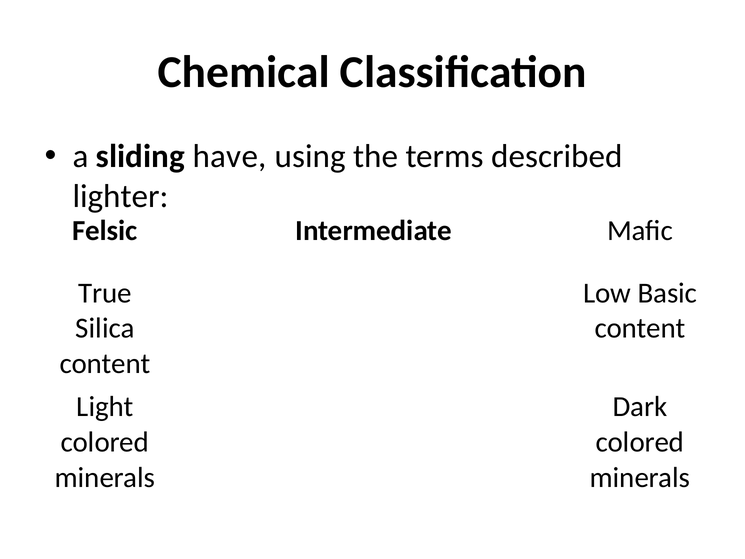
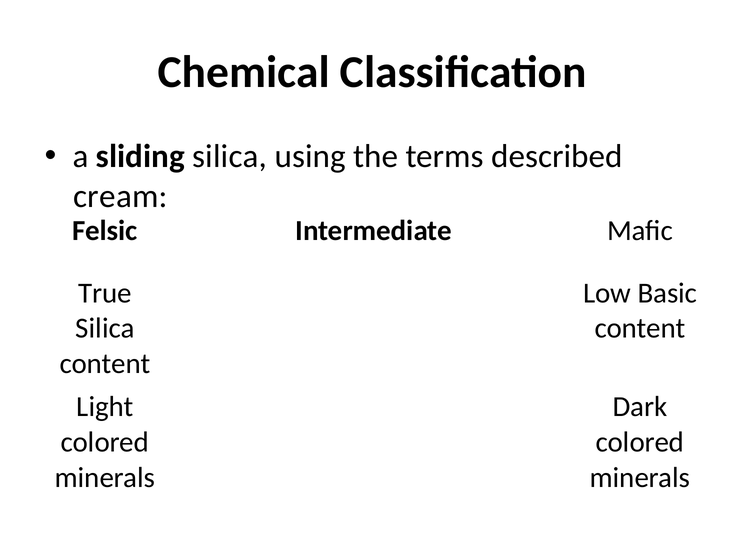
sliding have: have -> silica
lighter: lighter -> cream
